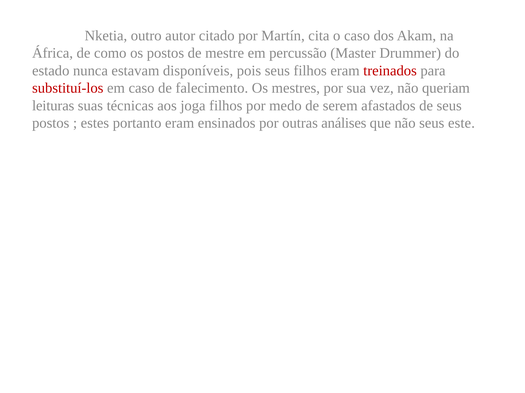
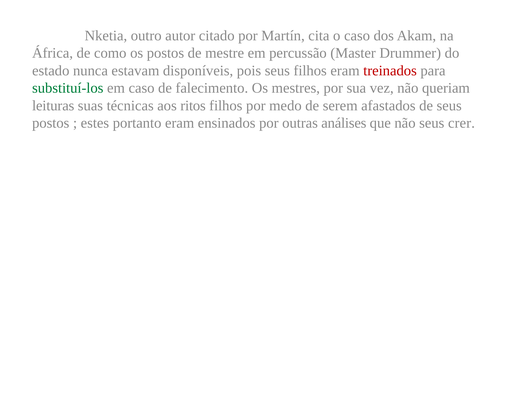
substituí-los colour: red -> green
joga: joga -> ritos
este: este -> crer
